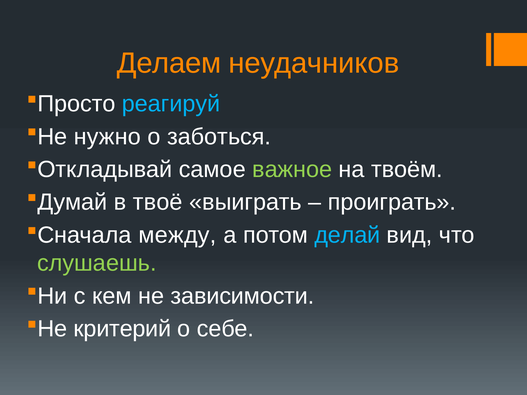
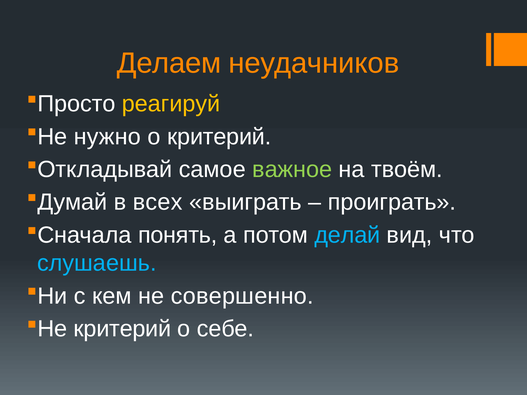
реагируй colour: light blue -> yellow
о заботься: заботься -> критерий
твоё: твоё -> всех
между: между -> понять
слушаешь colour: light green -> light blue
зависимости: зависимости -> совершенно
